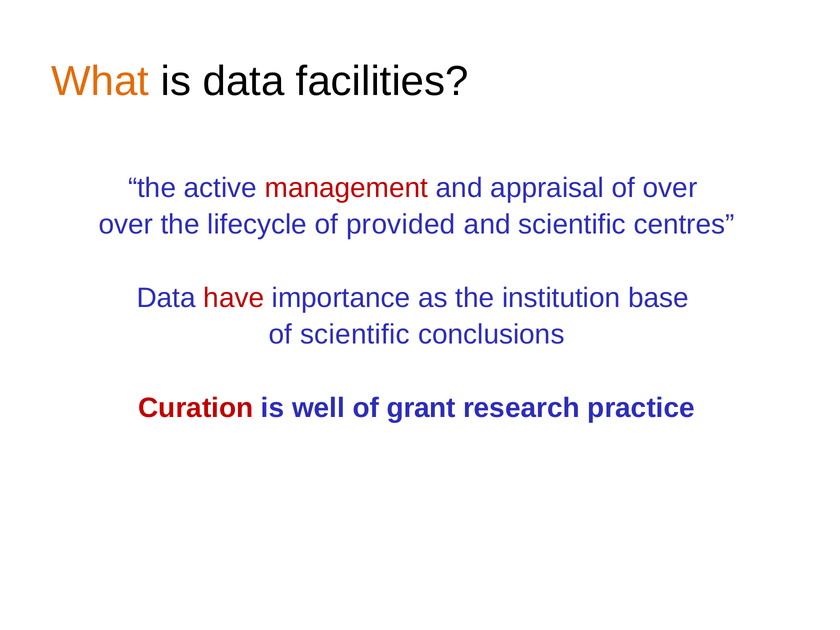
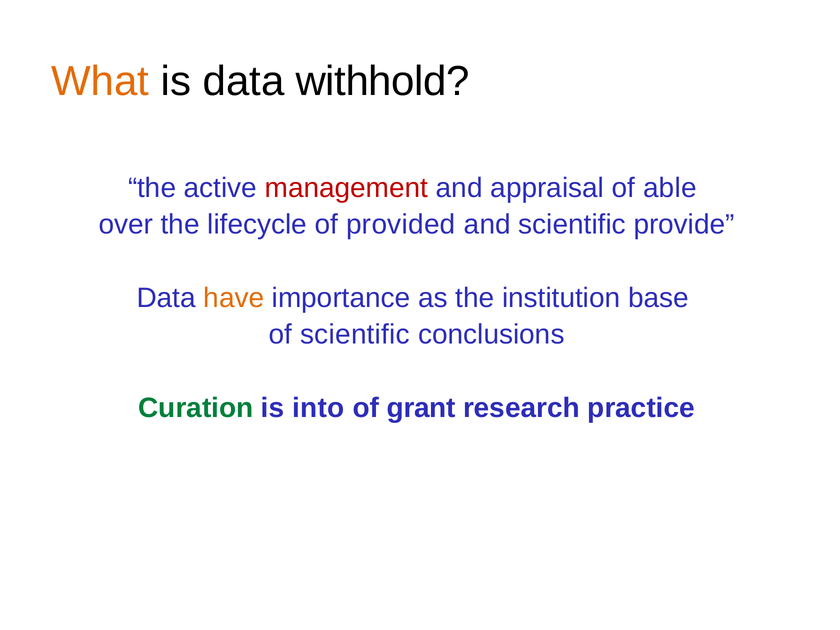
facilities: facilities -> withhold
of over: over -> able
centres: centres -> provide
have colour: red -> orange
Curation colour: red -> green
well: well -> into
